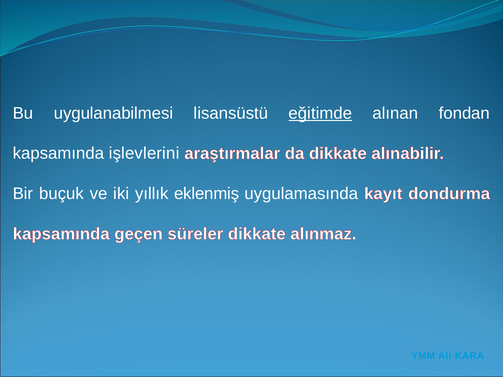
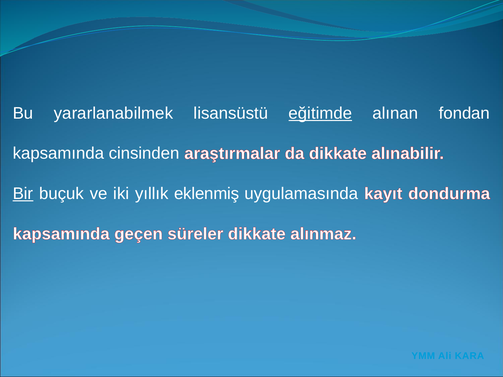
uygulanabilmesi: uygulanabilmesi -> yararlanabilmek
işlevlerini: işlevlerini -> cinsinden
Bir underline: none -> present
